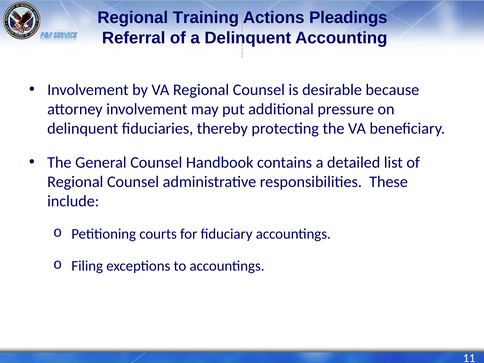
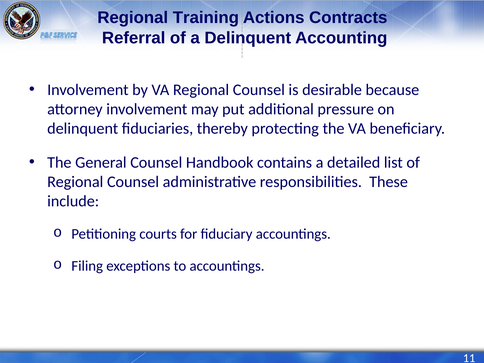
Pleadings: Pleadings -> Contracts
